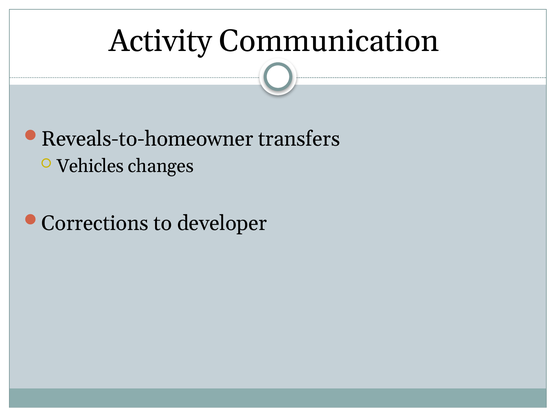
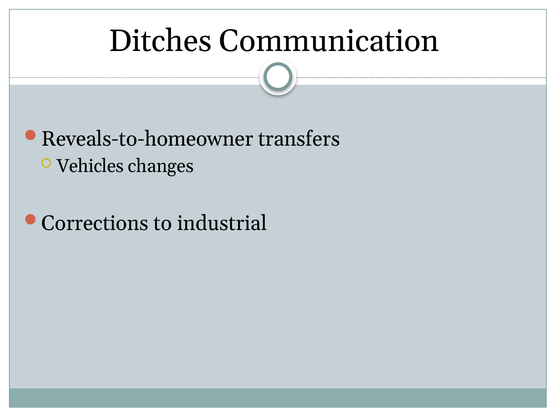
Activity: Activity -> Ditches
developer: developer -> industrial
